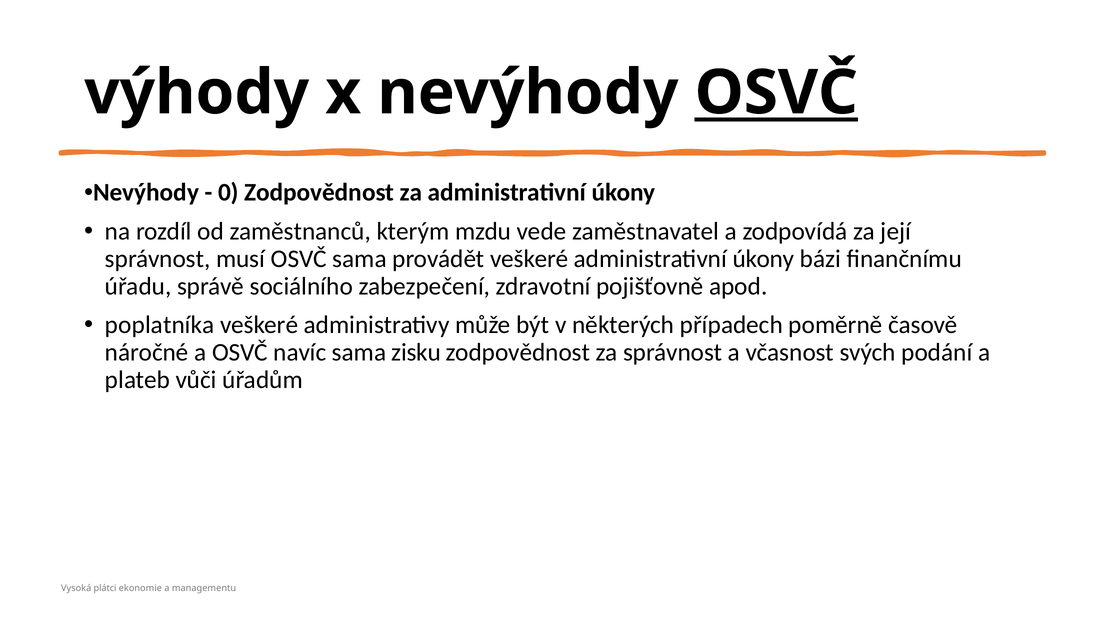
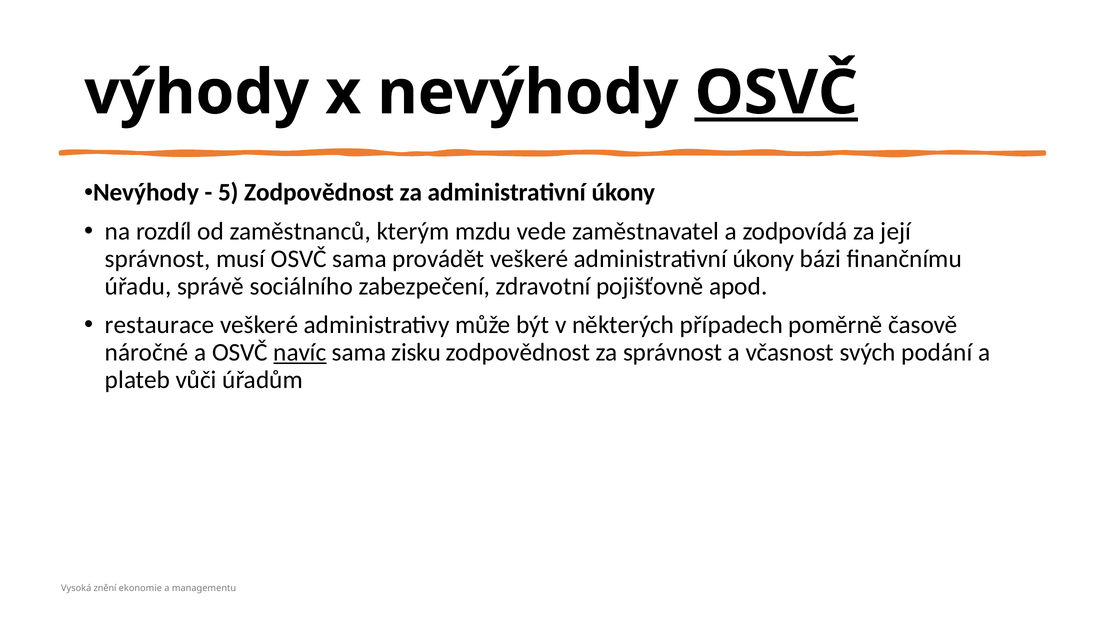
0: 0 -> 5
poplatníka: poplatníka -> restaurace
navíc underline: none -> present
plátci: plátci -> znění
